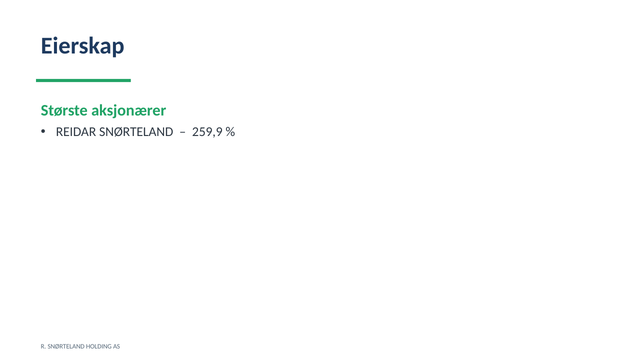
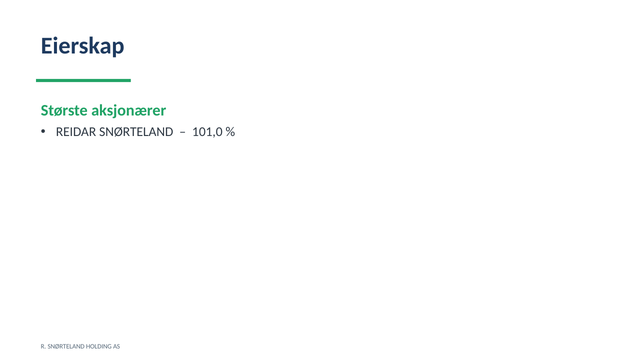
259,9: 259,9 -> 101,0
